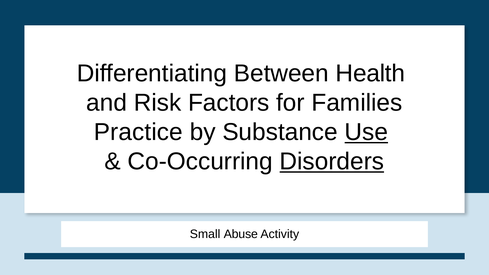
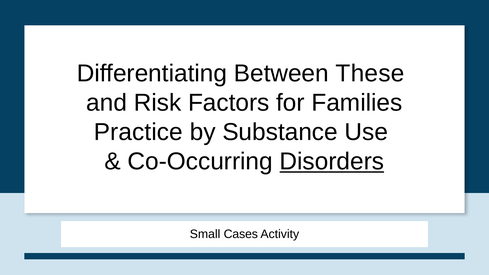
Health: Health -> These
Use underline: present -> none
Abuse: Abuse -> Cases
